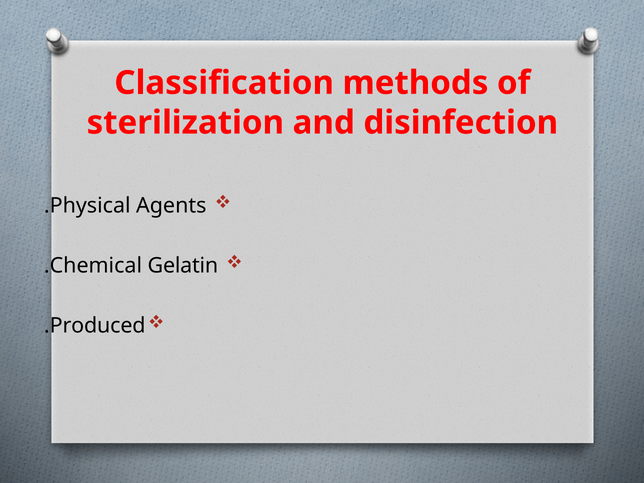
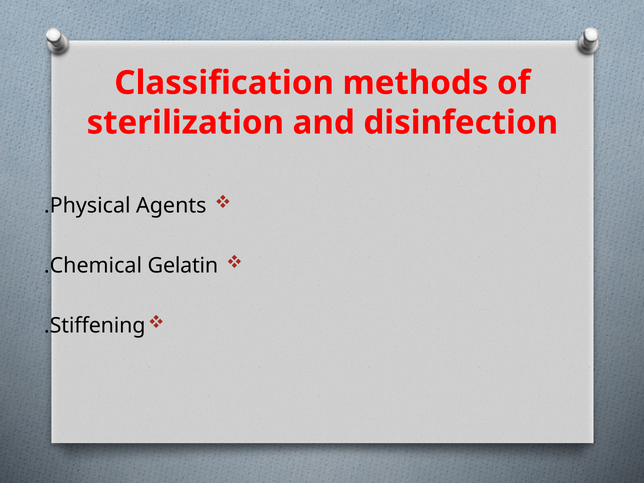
Produced: Produced -> Stiffening
